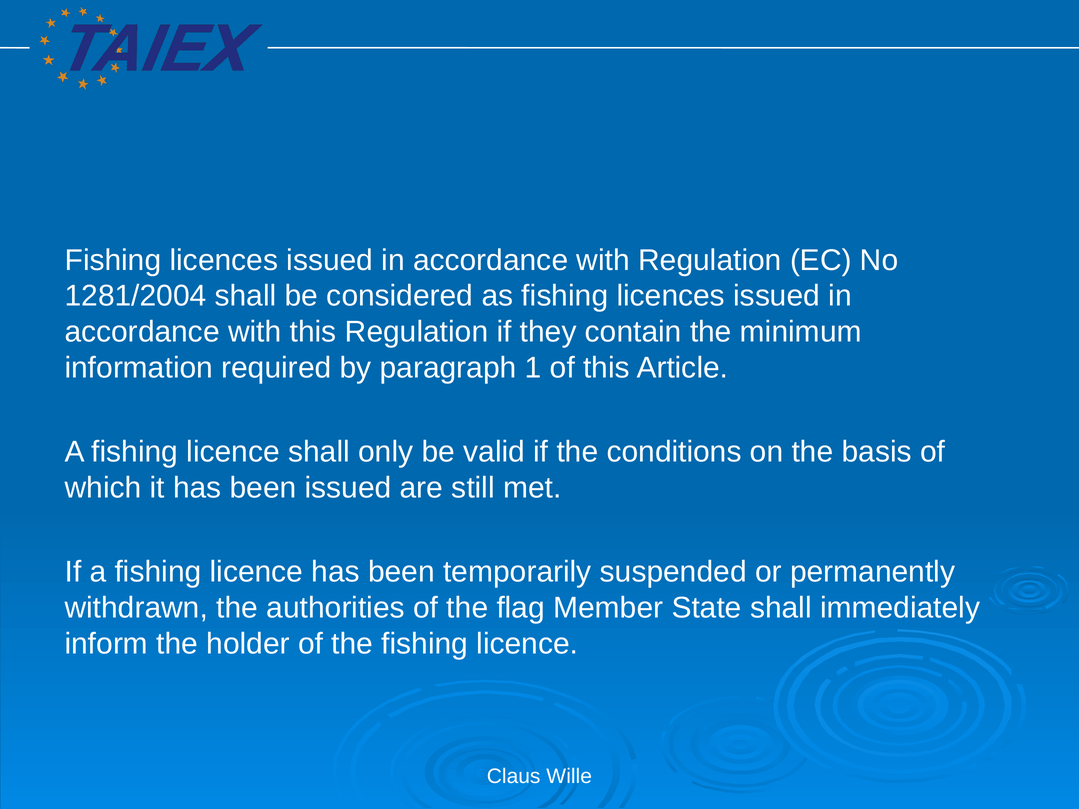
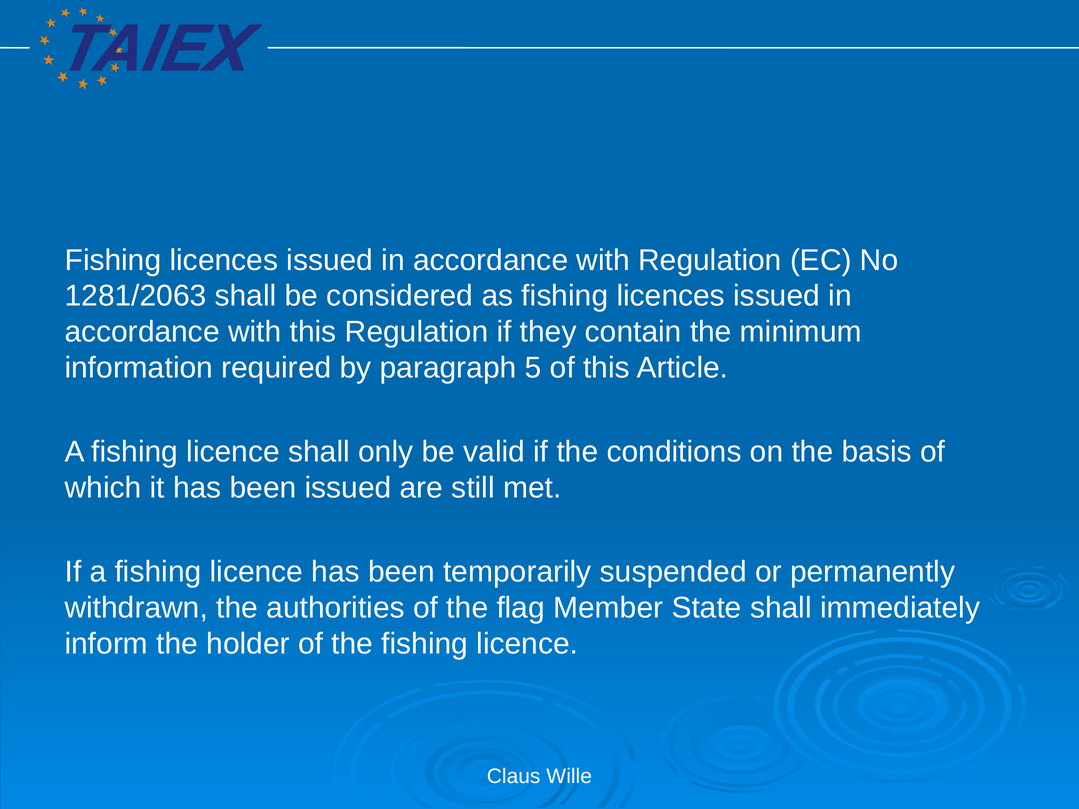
1281/2004: 1281/2004 -> 1281/2063
1: 1 -> 5
